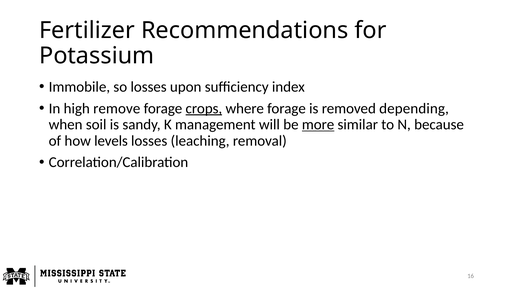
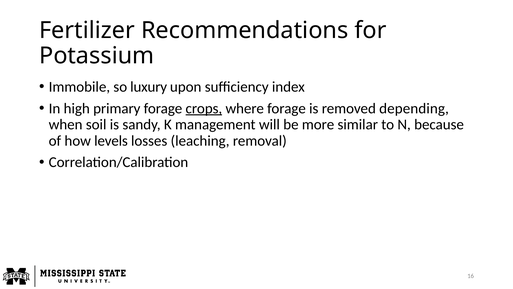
so losses: losses -> luxury
remove: remove -> primary
more underline: present -> none
